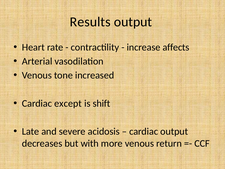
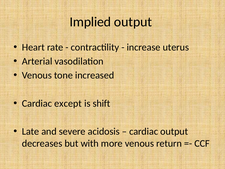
Results: Results -> Implied
affects: affects -> uterus
